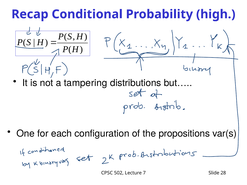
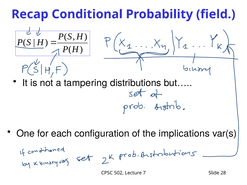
high: high -> field
propositions: propositions -> implications
